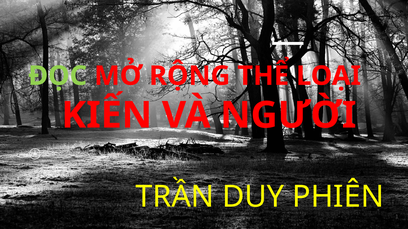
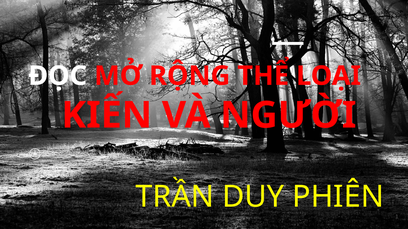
ĐỌC colour: light green -> white
